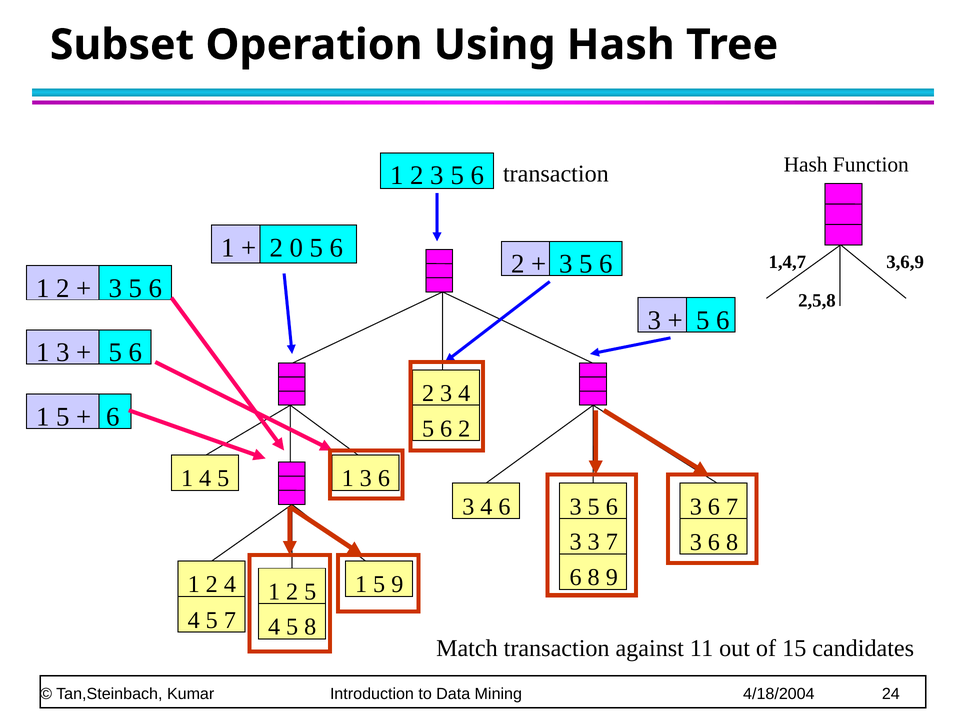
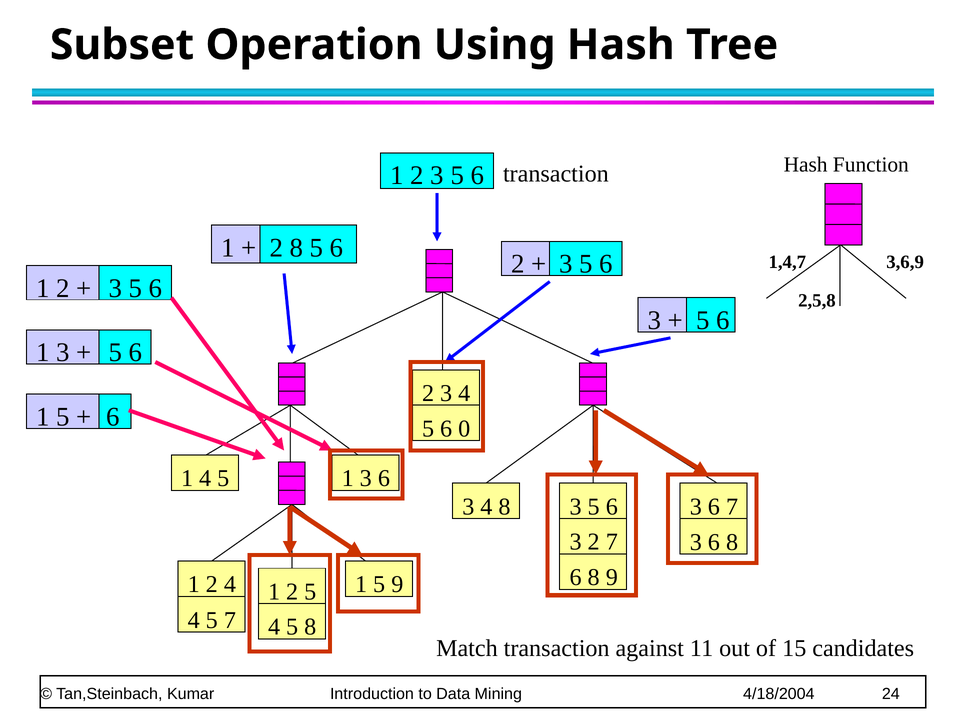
2 0: 0 -> 8
2 at (464, 429): 2 -> 0
4 6: 6 -> 8
3 3: 3 -> 2
